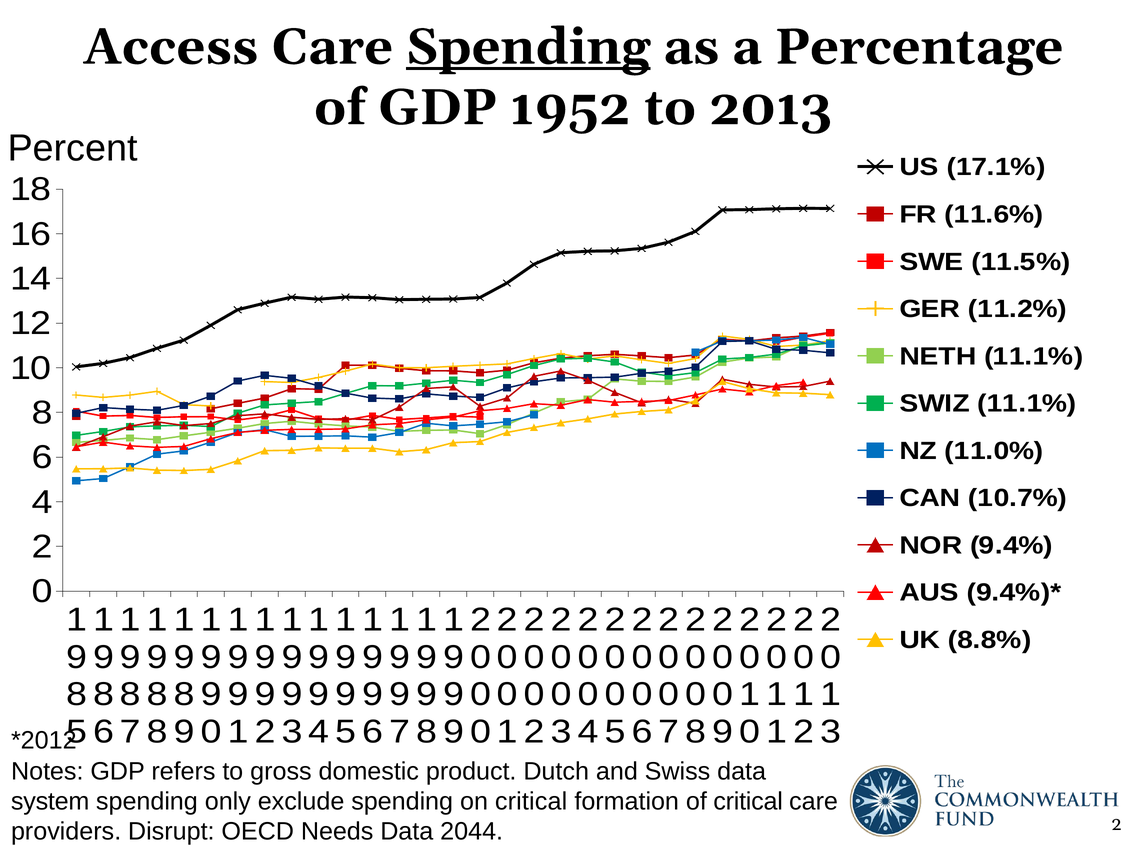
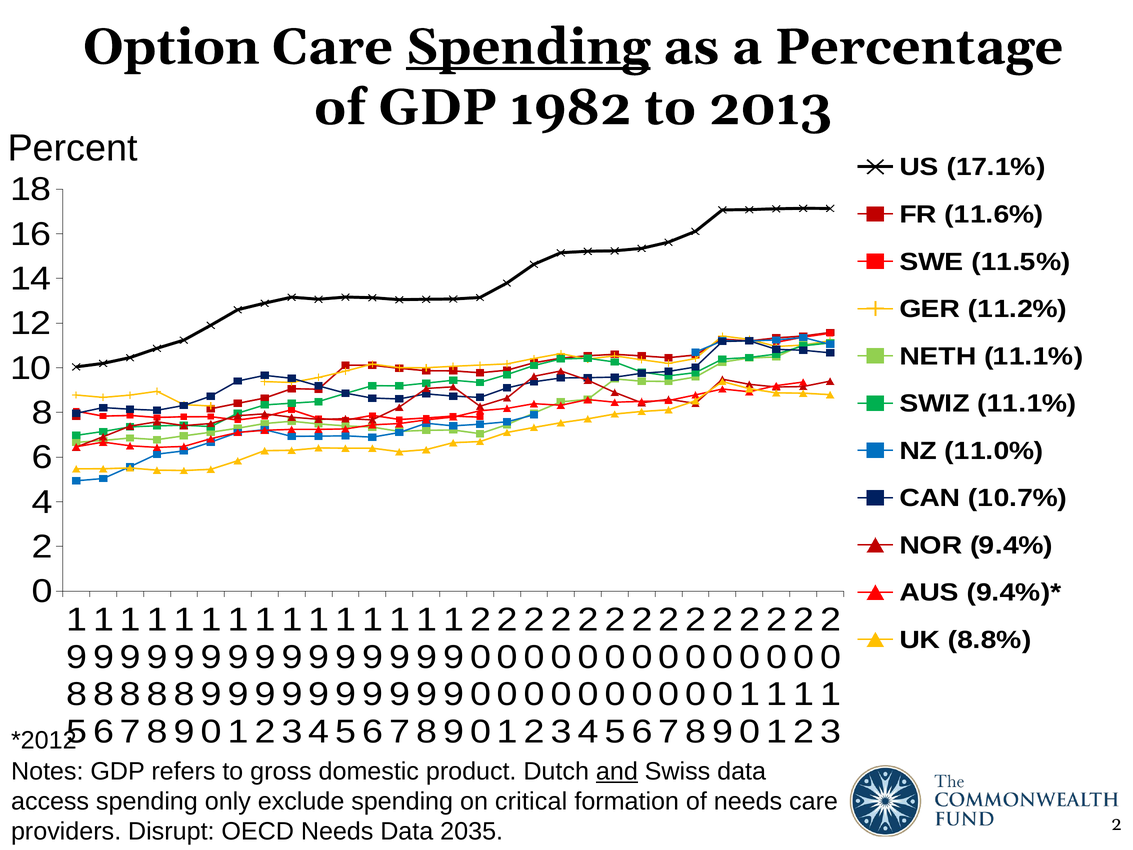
Access: Access -> Option
1952: 1952 -> 1982
and underline: none -> present
system: system -> access
of critical: critical -> needs
2044: 2044 -> 2035
